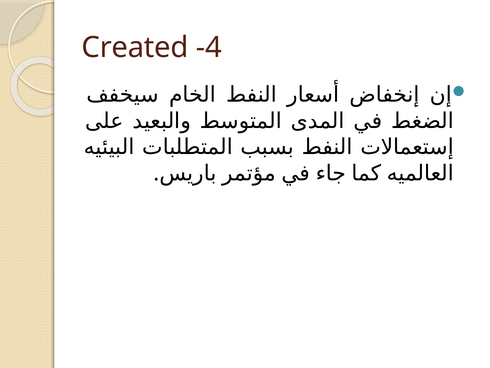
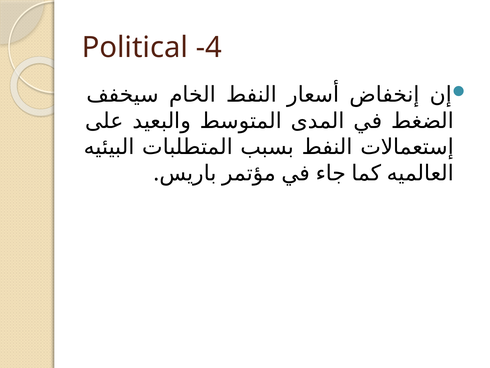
Created: Created -> Political
